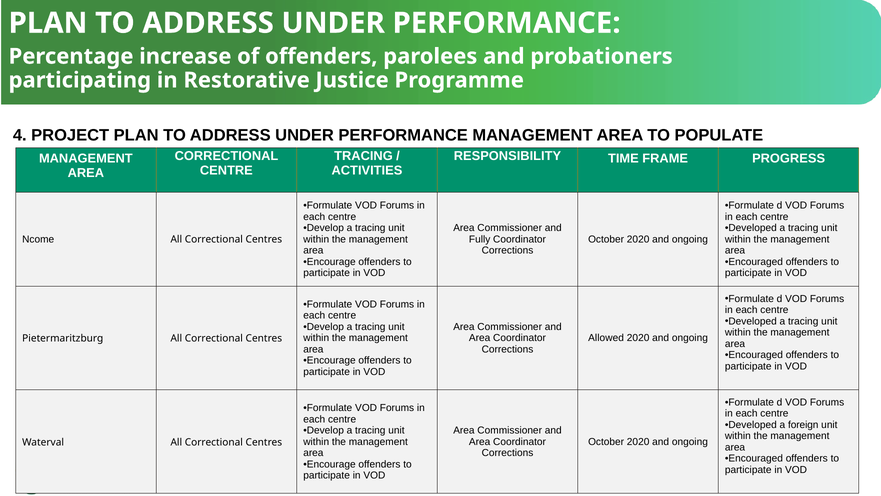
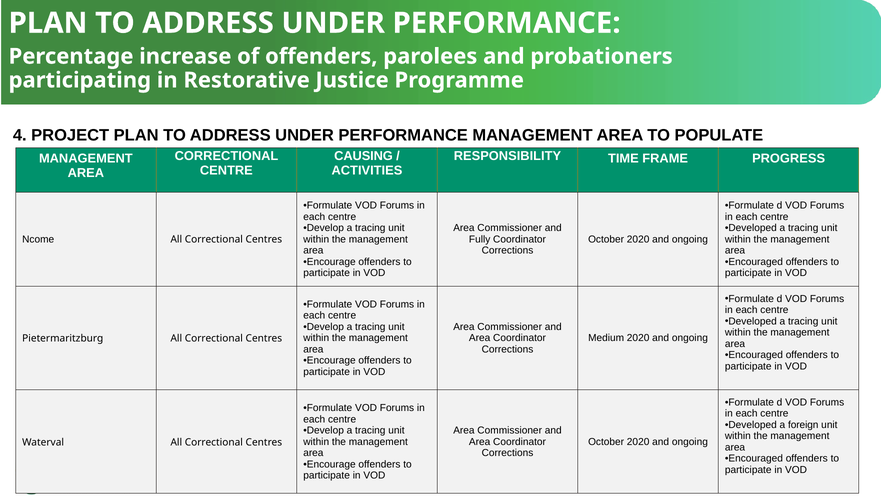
TRACING at (363, 156): TRACING -> CAUSING
Allowed: Allowed -> Medium
